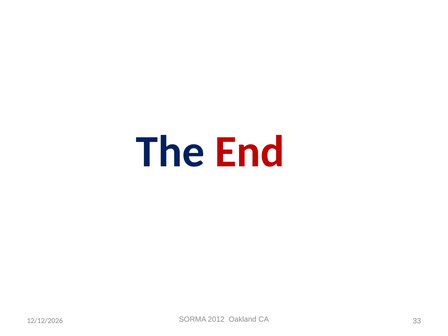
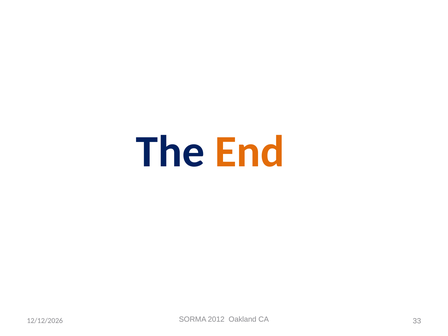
End colour: red -> orange
